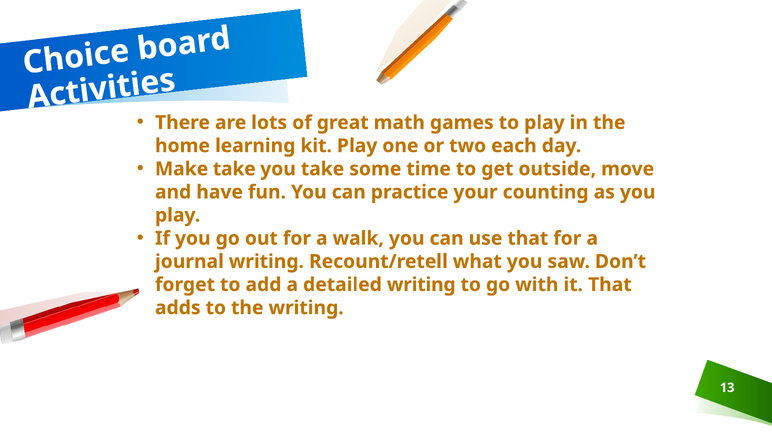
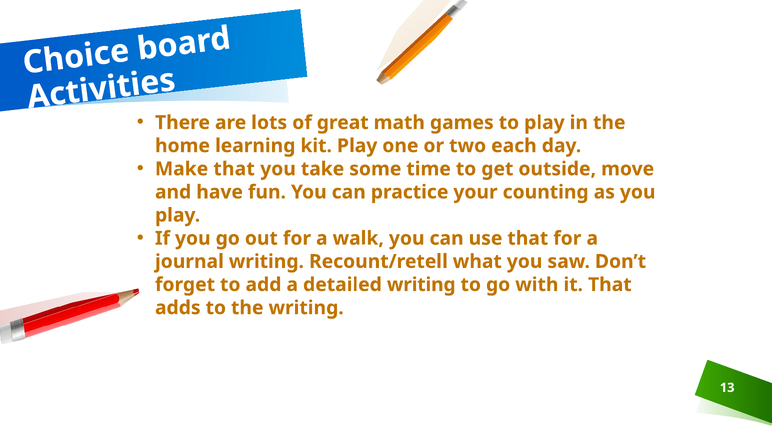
Make take: take -> that
